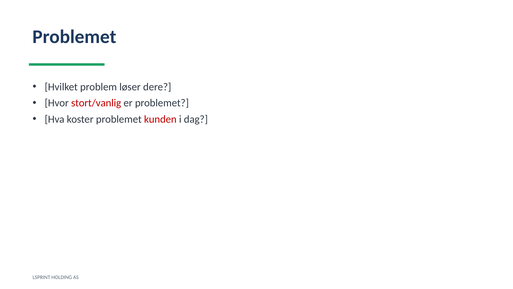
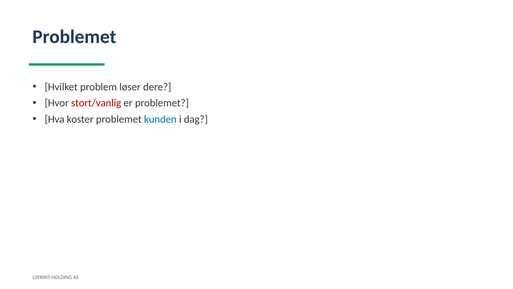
kunden colour: red -> blue
